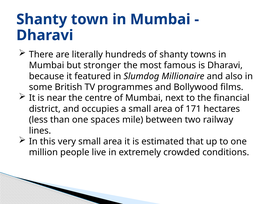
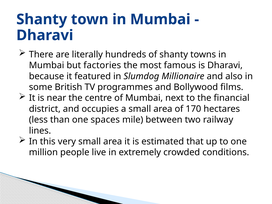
stronger: stronger -> factories
171: 171 -> 170
